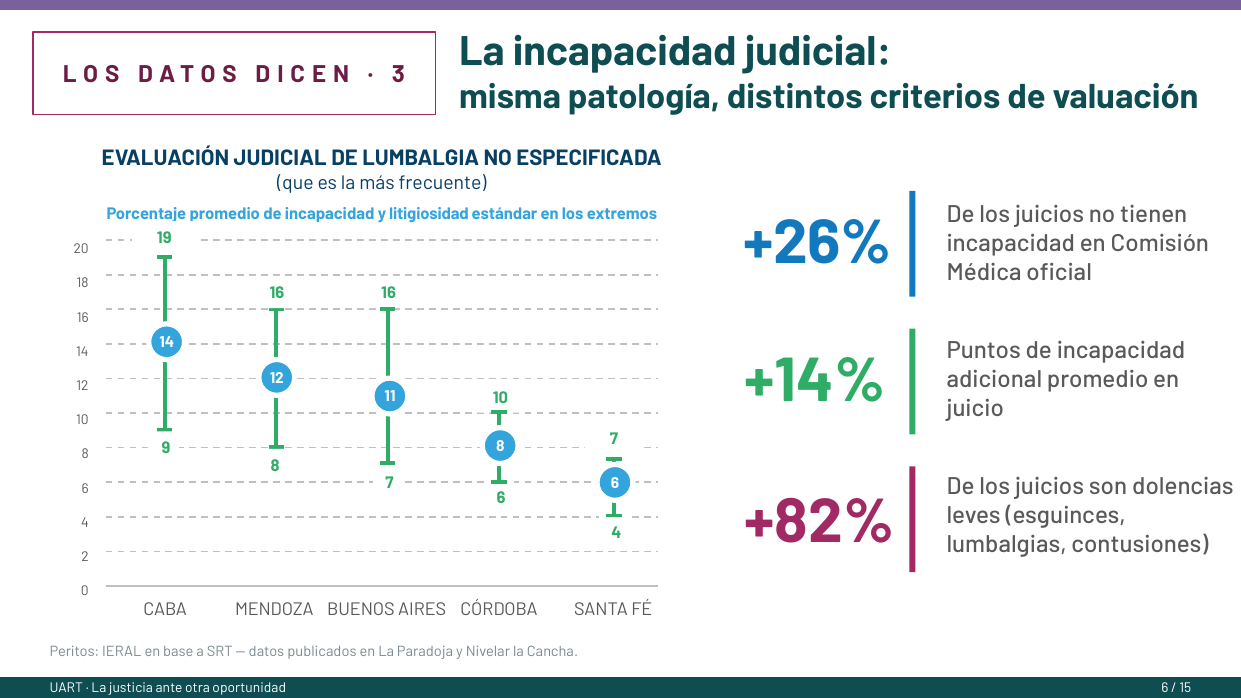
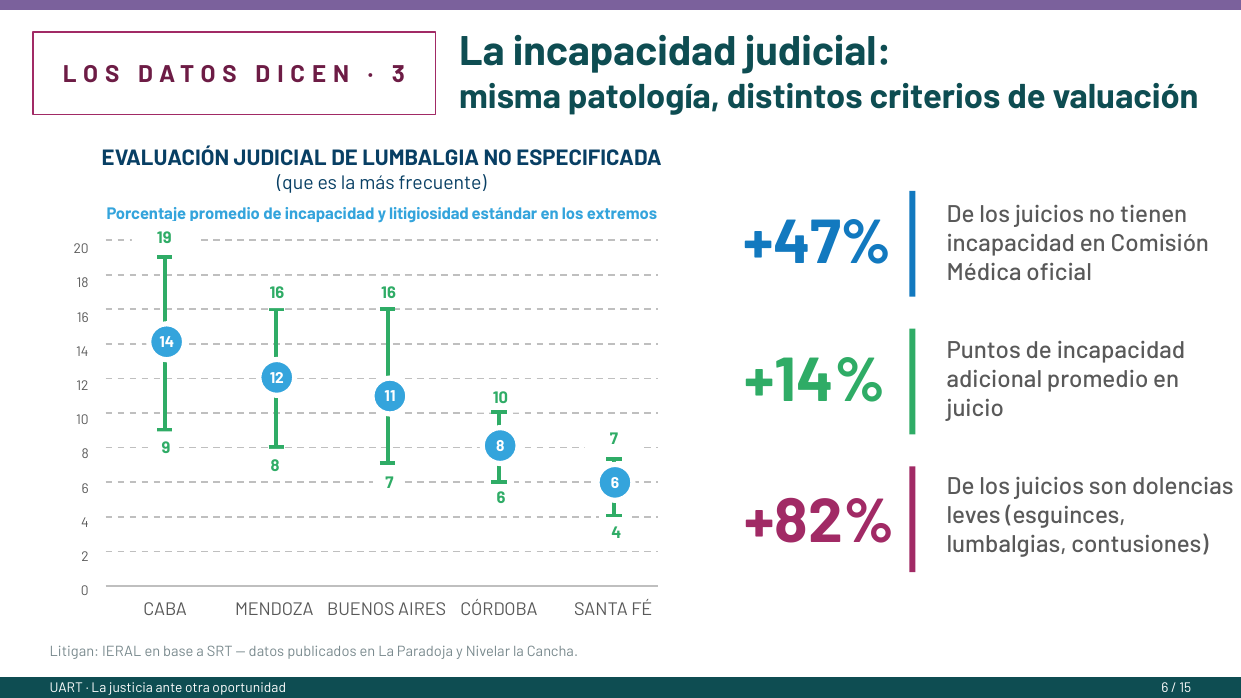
+26%: +26% -> +47%
Peritos: Peritos -> Litigan
